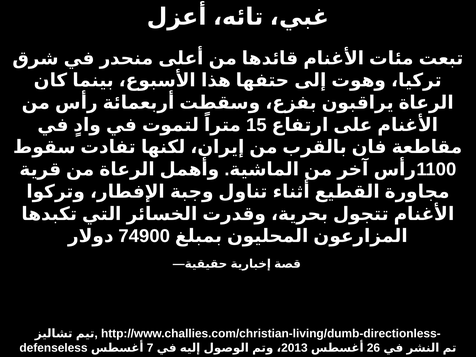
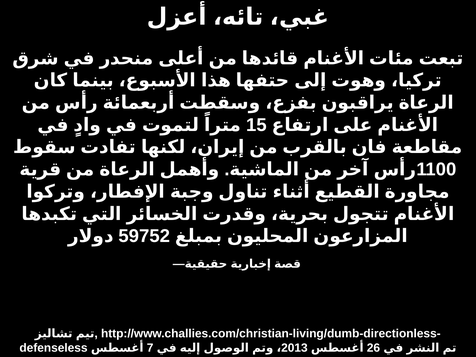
74900: 74900 -> 59752
